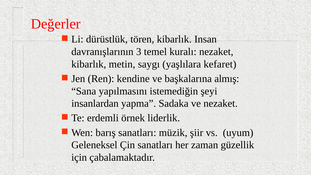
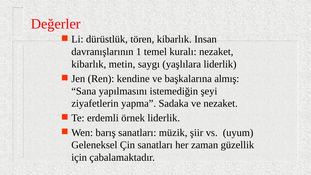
3: 3 -> 1
yaşlılara kefaret: kefaret -> liderlik
insanlardan: insanlardan -> ziyafetlerin
